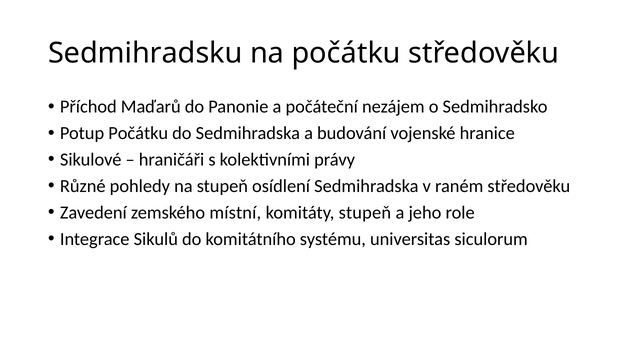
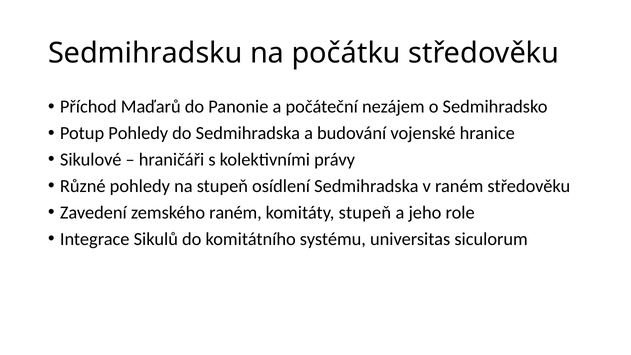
Potup Počátku: Počátku -> Pohledy
zemského místní: místní -> raném
